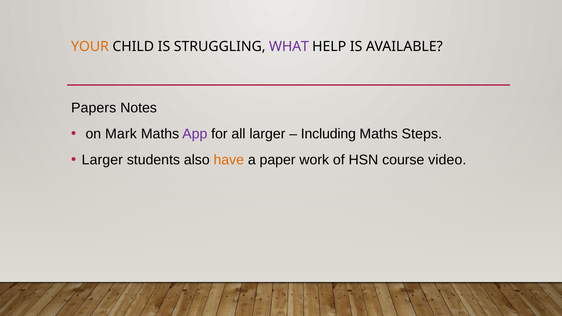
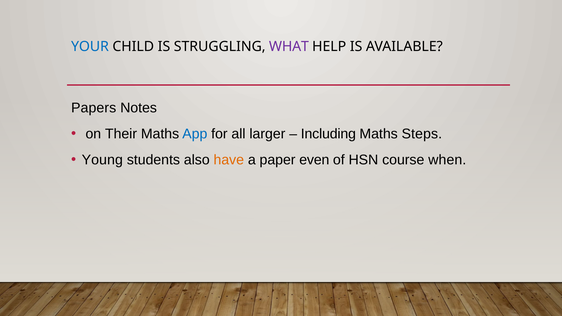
YOUR colour: orange -> blue
Mark: Mark -> Their
App colour: purple -> blue
Larger at (102, 160): Larger -> Young
work: work -> even
video: video -> when
